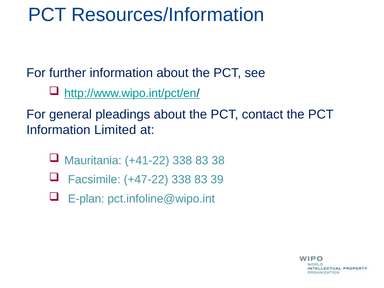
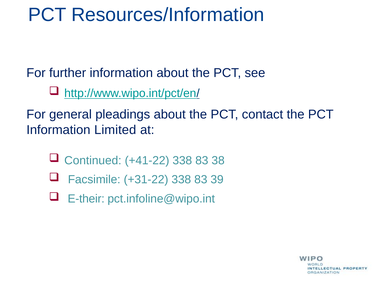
Mauritania: Mauritania -> Continued
+47-22: +47-22 -> +31-22
E-plan: E-plan -> E-their
